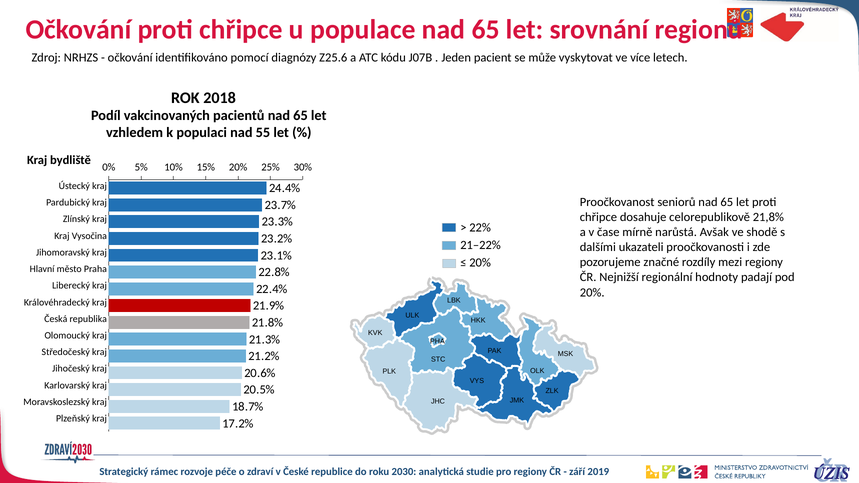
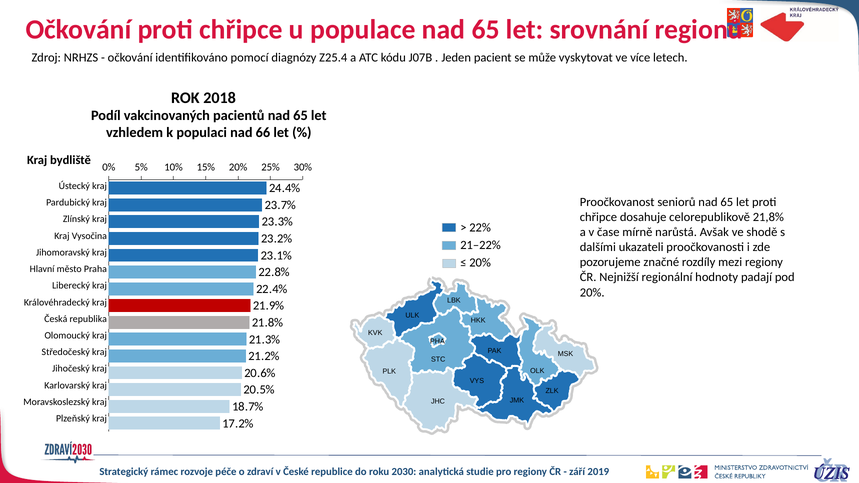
Z25.6: Z25.6 -> Z25.4
55: 55 -> 66
